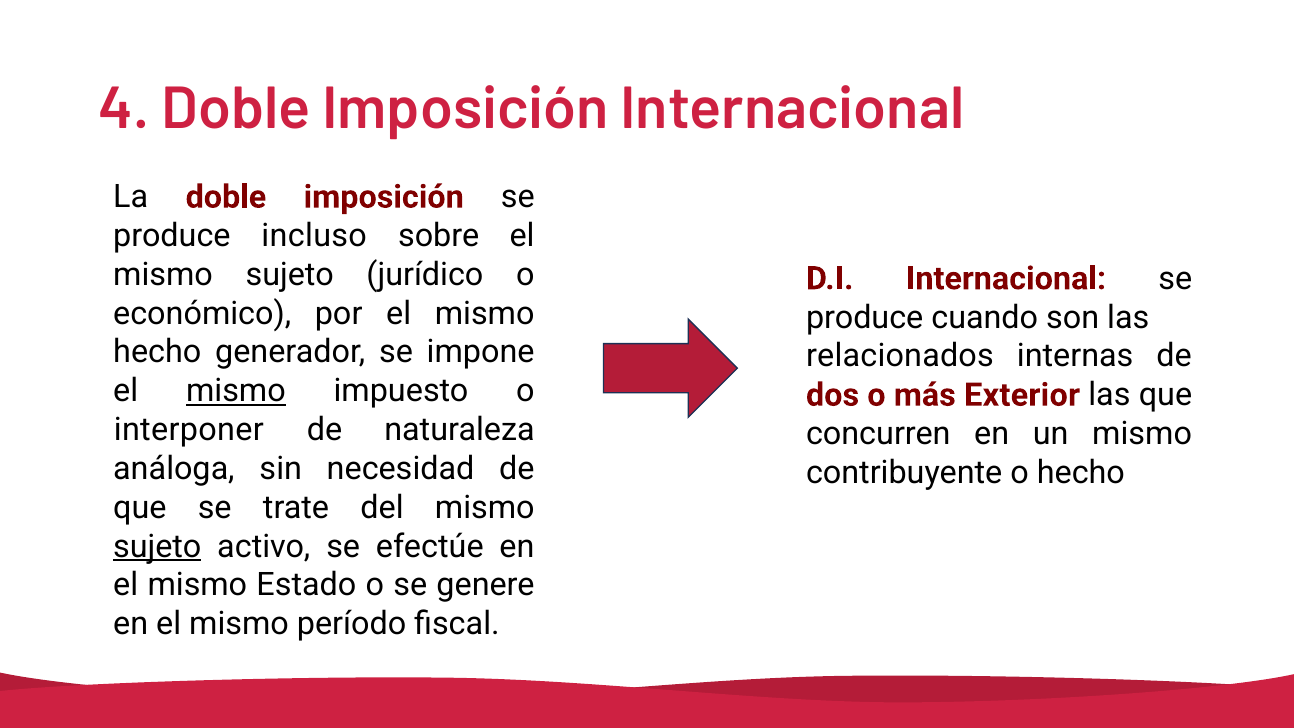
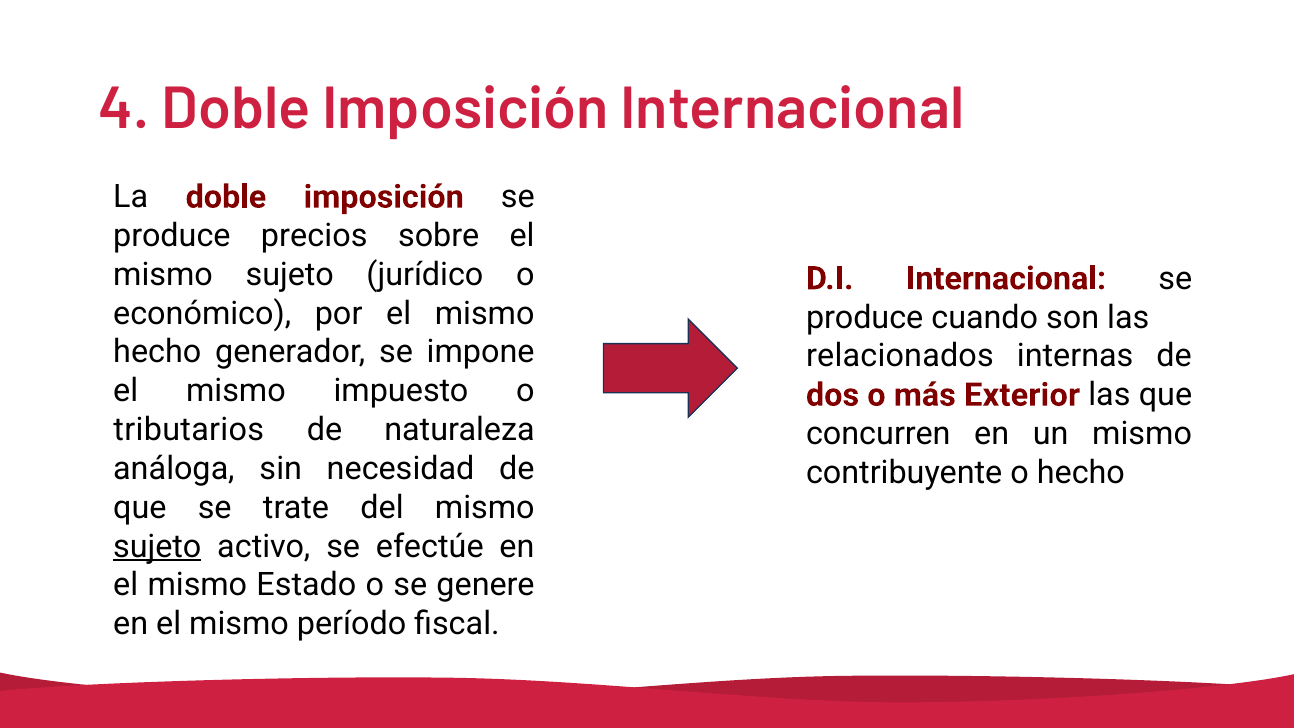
incluso: incluso -> precios
mismo at (236, 391) underline: present -> none
interponer: interponer -> tributarios
